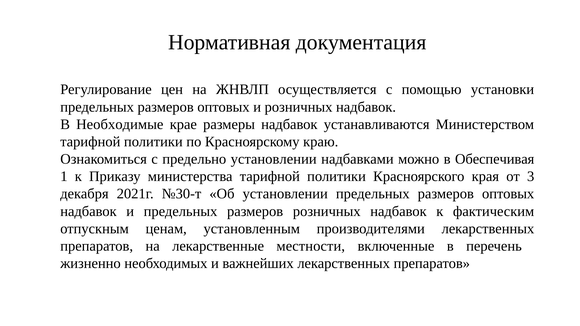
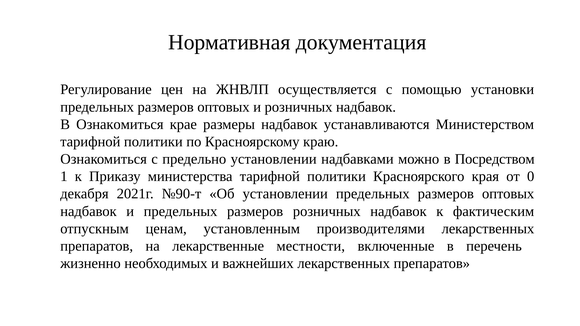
В Необходимые: Необходимые -> Ознакомиться
Обеспечивая: Обеспечивая -> Посредством
3: 3 -> 0
№30-т: №30-т -> №90-т
